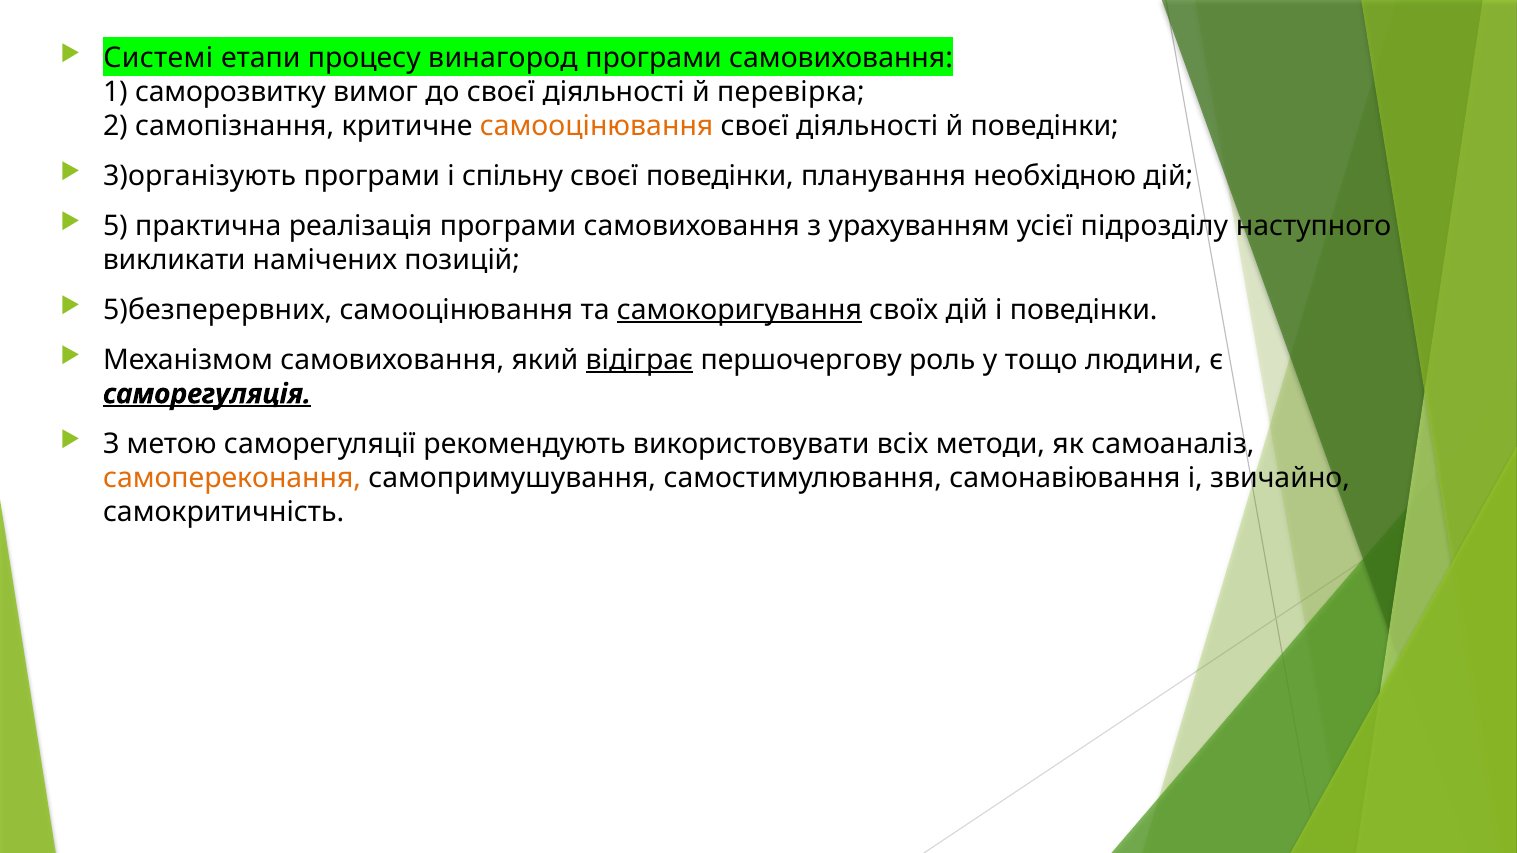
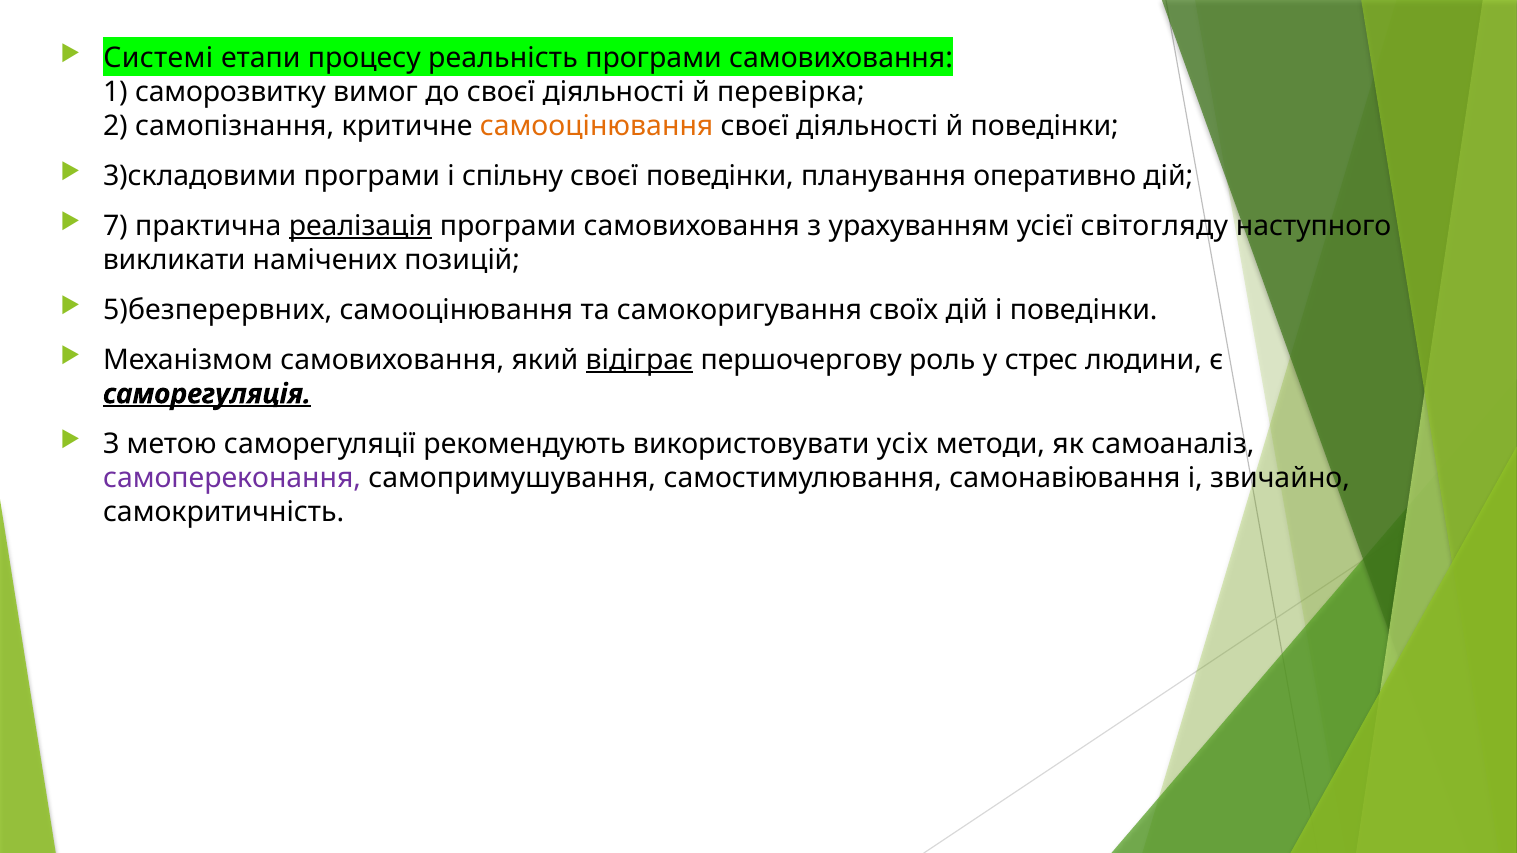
винагород: винагород -> реальність
3)організують: 3)організують -> 3)складовими
необхідною: необхідною -> оперативно
5: 5 -> 7
реалізація underline: none -> present
підрозділу: підрозділу -> світогляду
самокоригування underline: present -> none
тощо: тощо -> стрес
всіх: всіх -> усіх
самопереконання colour: orange -> purple
